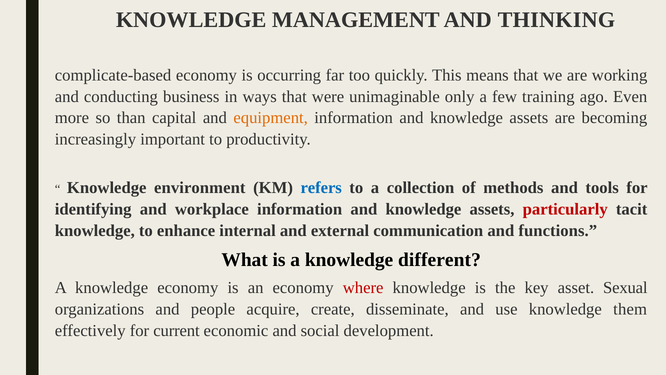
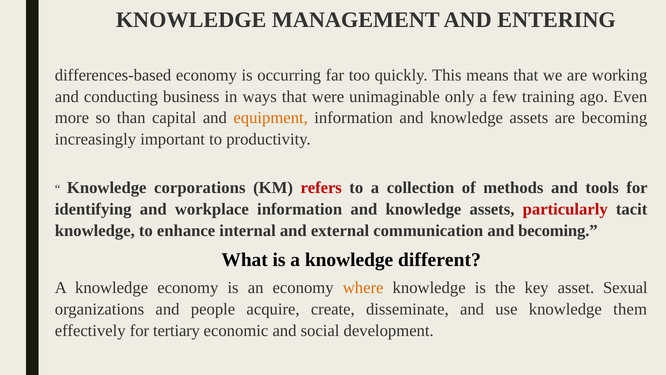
THINKING: THINKING -> ENTERING
complicate-based: complicate-based -> differences-based
environment: environment -> corporations
refers colour: blue -> red
and functions: functions -> becoming
where colour: red -> orange
current: current -> tertiary
